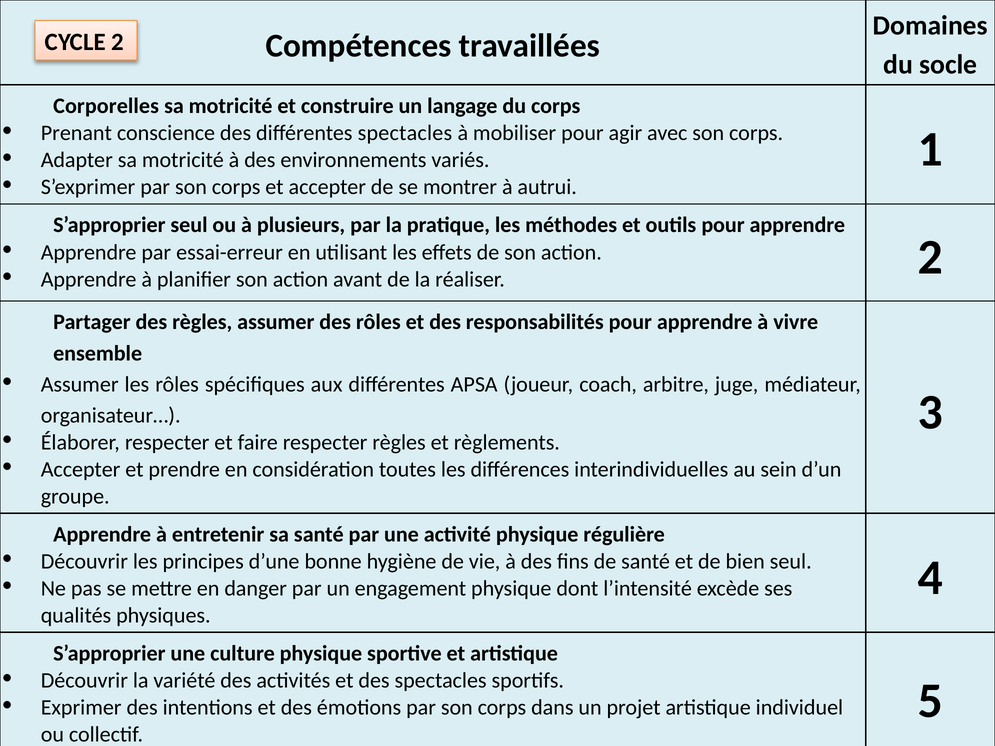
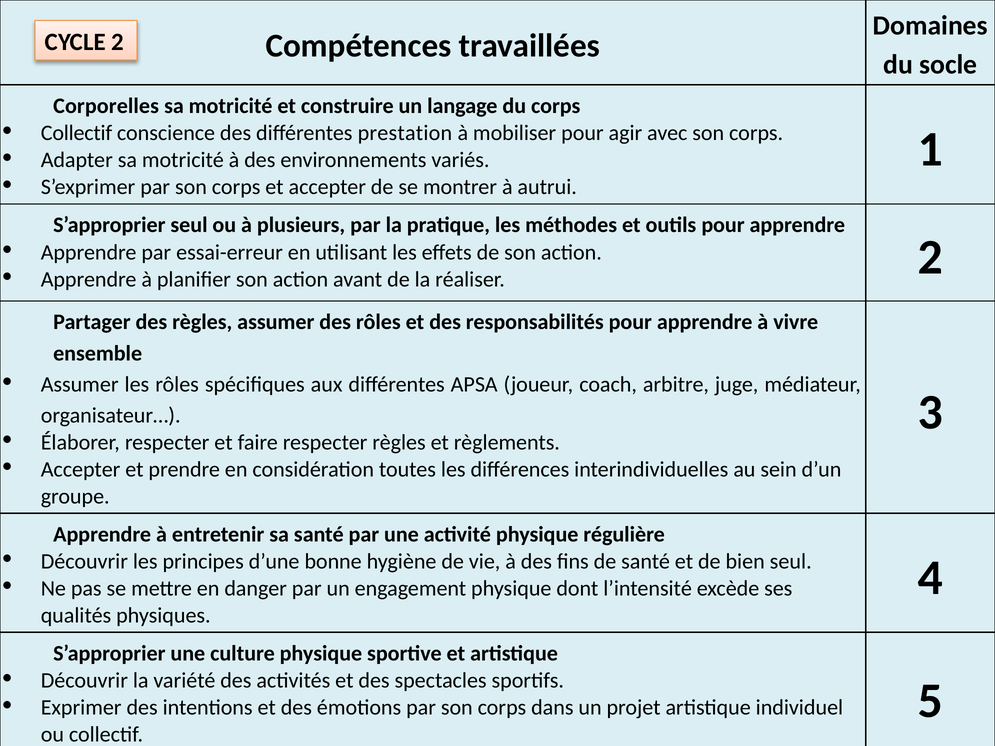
Prenant at (76, 133): Prenant -> Collectif
différentes spectacles: spectacles -> prestation
